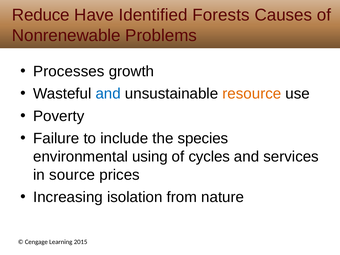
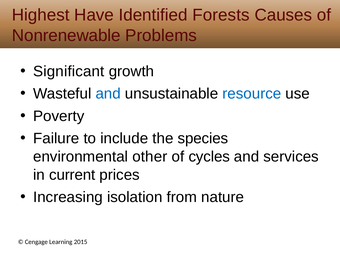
Reduce: Reduce -> Highest
Processes: Processes -> Significant
resource colour: orange -> blue
using: using -> other
source: source -> current
